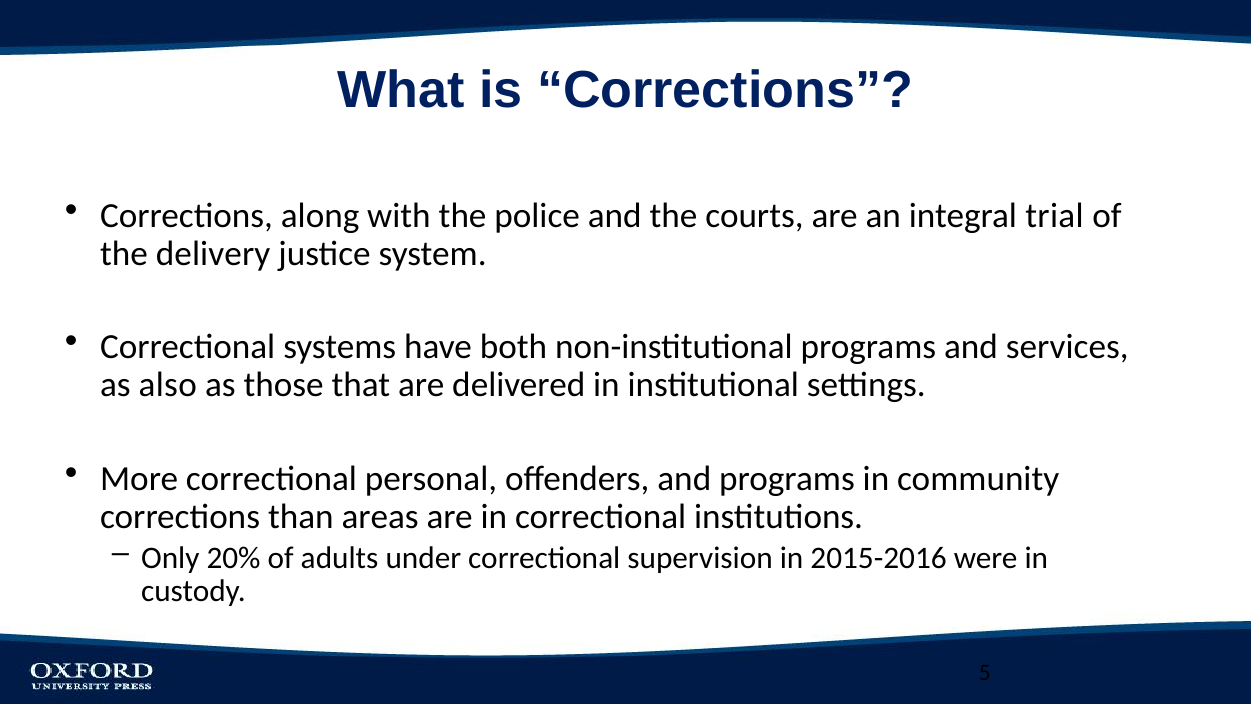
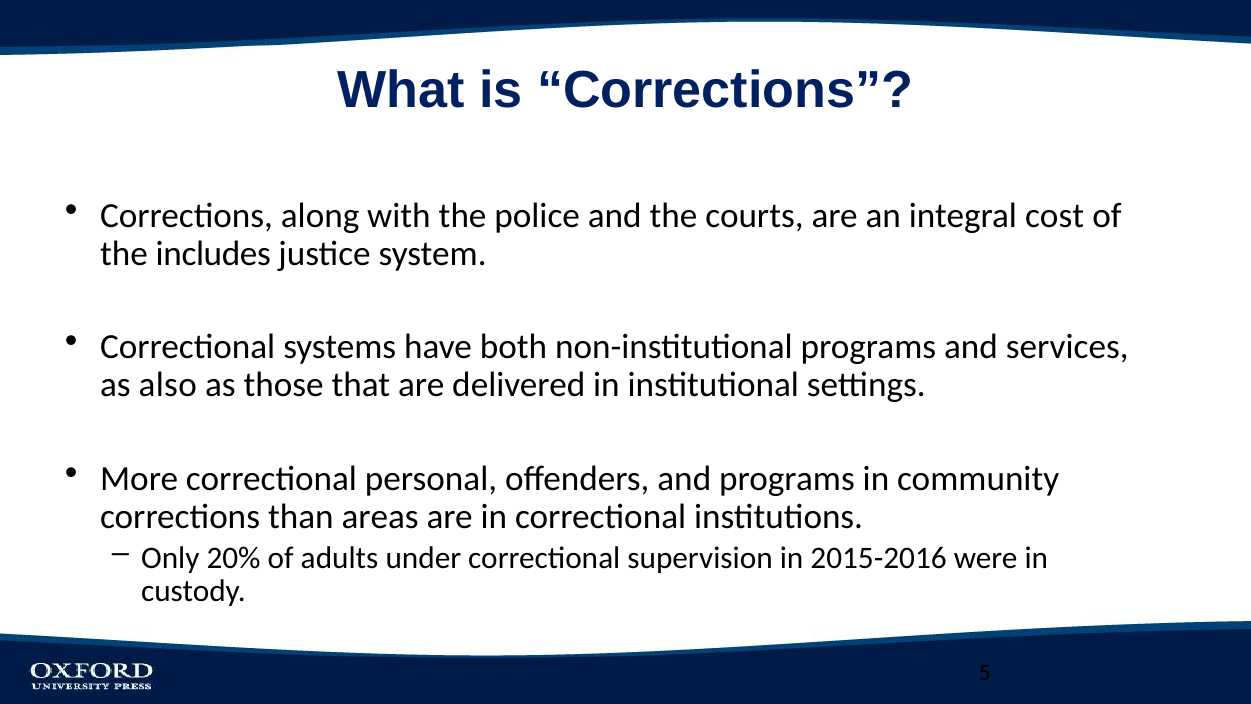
trial: trial -> cost
delivery: delivery -> includes
